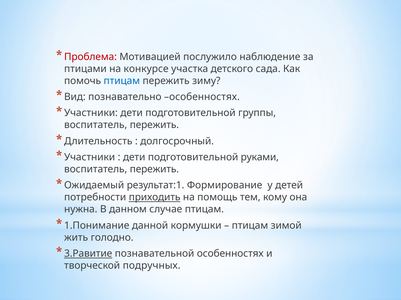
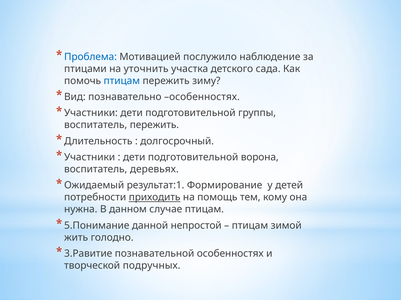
Проблема colour: red -> blue
конкурсе: конкурсе -> уточнить
руками: руками -> ворона
пережить at (154, 170): пережить -> деревьях
1.Понимание: 1.Понимание -> 5.Понимание
кормушки: кормушки -> непростой
3.Равитие underline: present -> none
